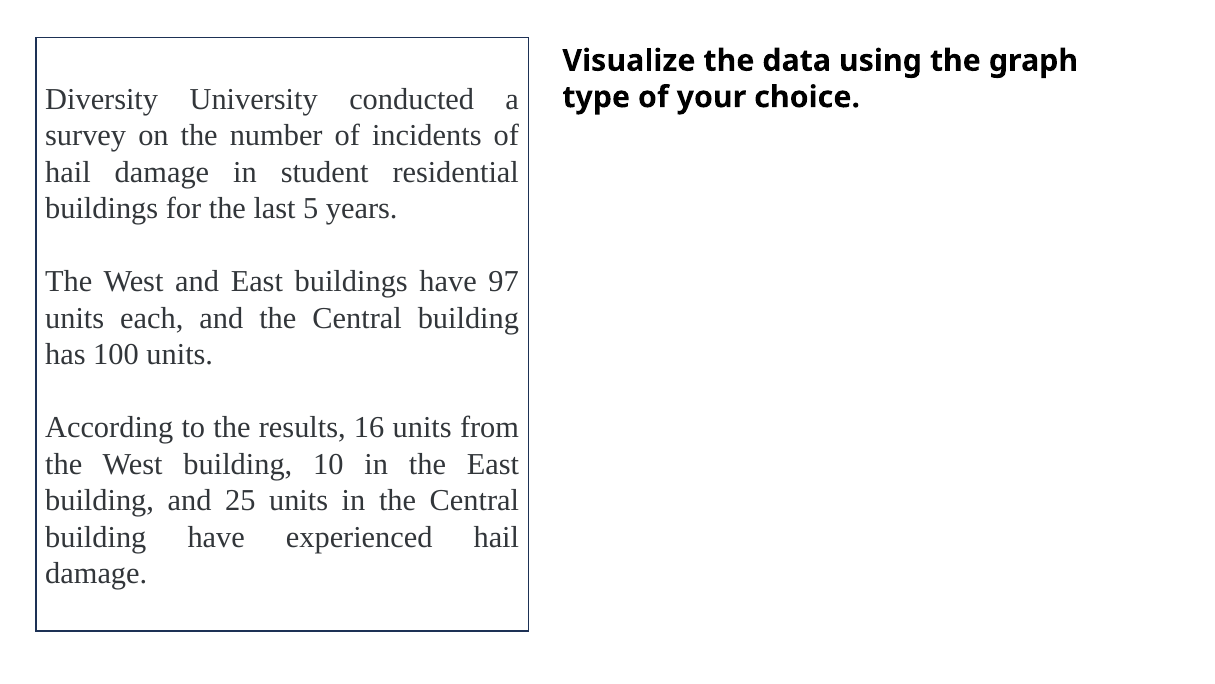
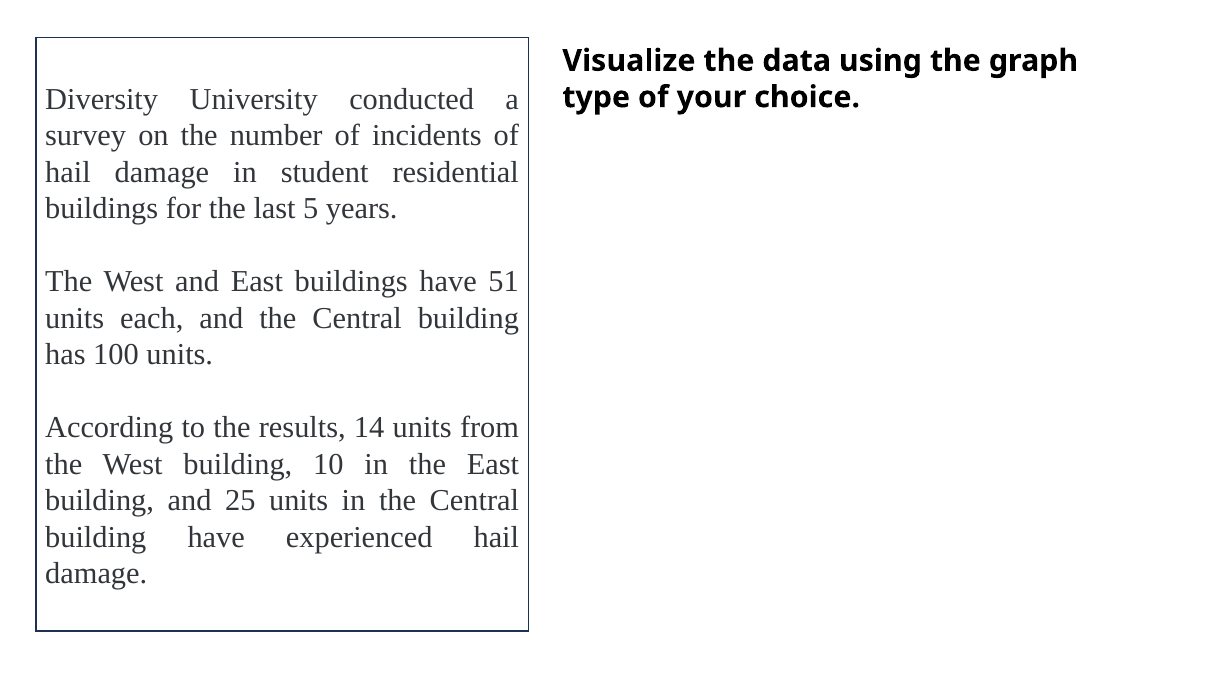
97: 97 -> 51
16: 16 -> 14
